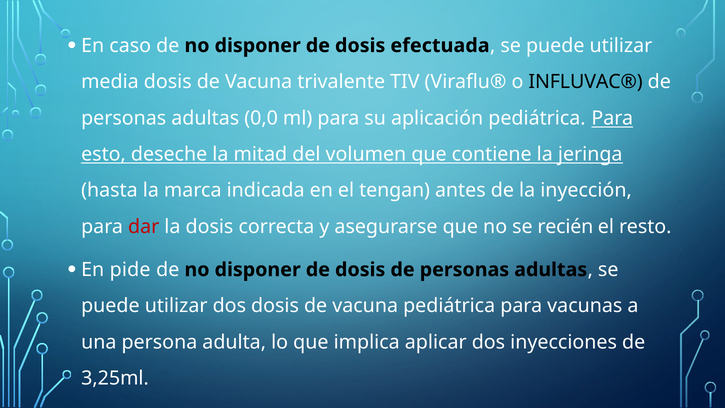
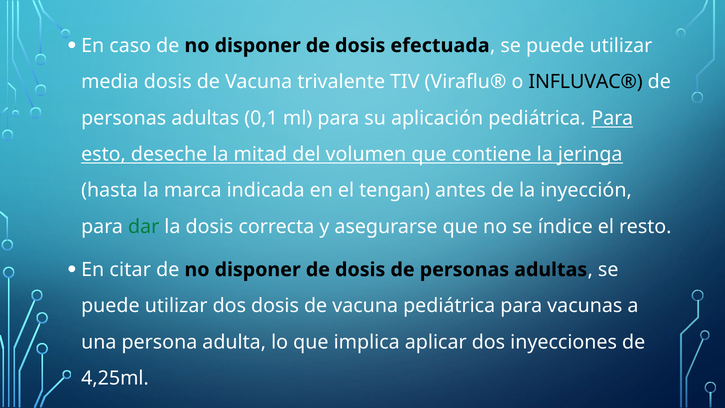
0,0: 0,0 -> 0,1
dar colour: red -> green
recién: recién -> índice
pide: pide -> citar
3,25ml: 3,25ml -> 4,25ml
